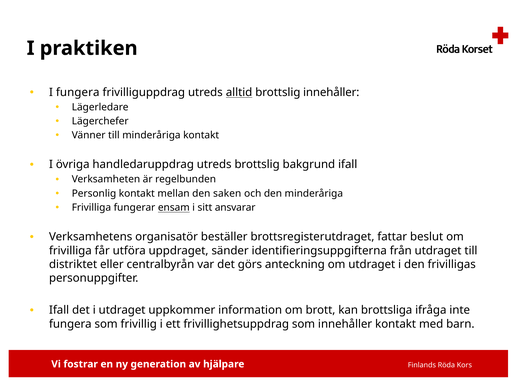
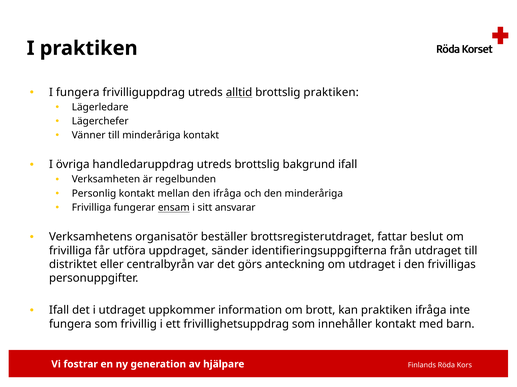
brottslig innehåller: innehåller -> praktiken
den saken: saken -> ifråga
kan brottsliga: brottsliga -> praktiken
